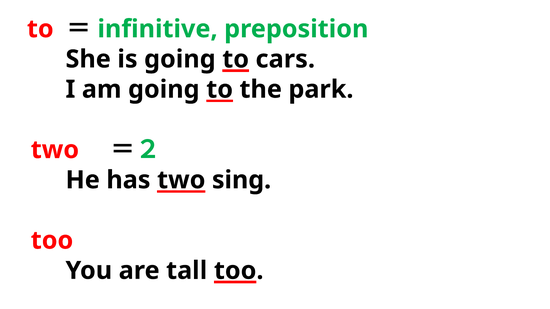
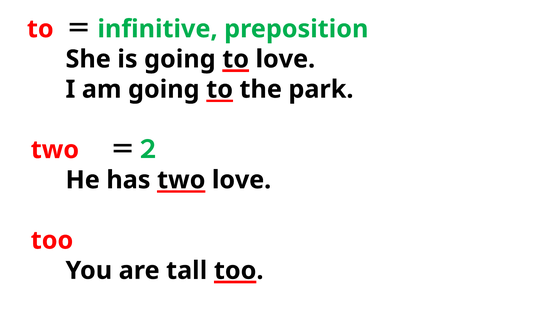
cars at (285, 59): cars -> love
sing at (242, 180): sing -> love
